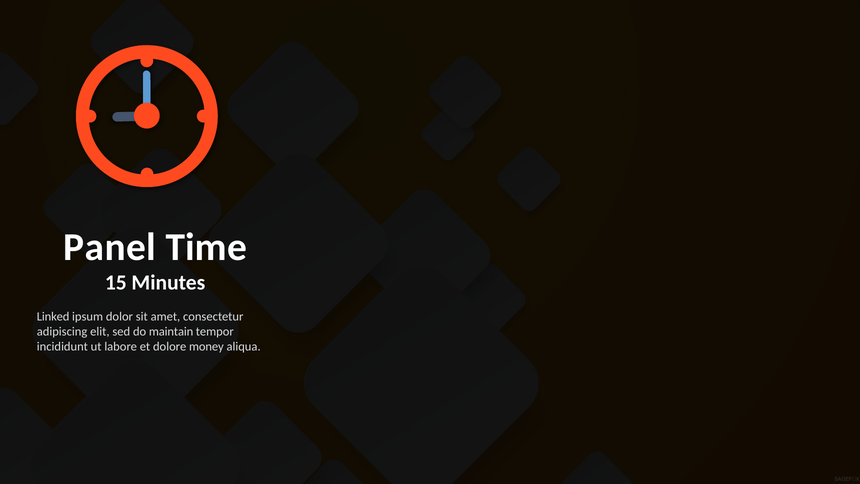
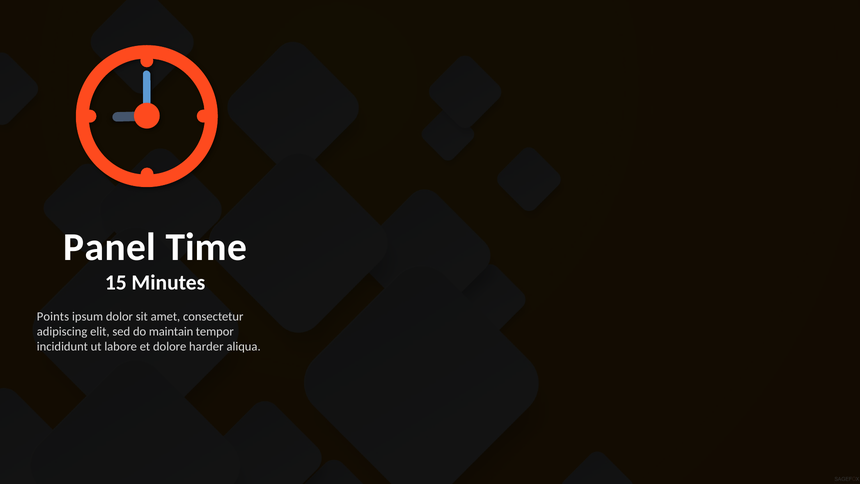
Linked: Linked -> Points
money: money -> harder
